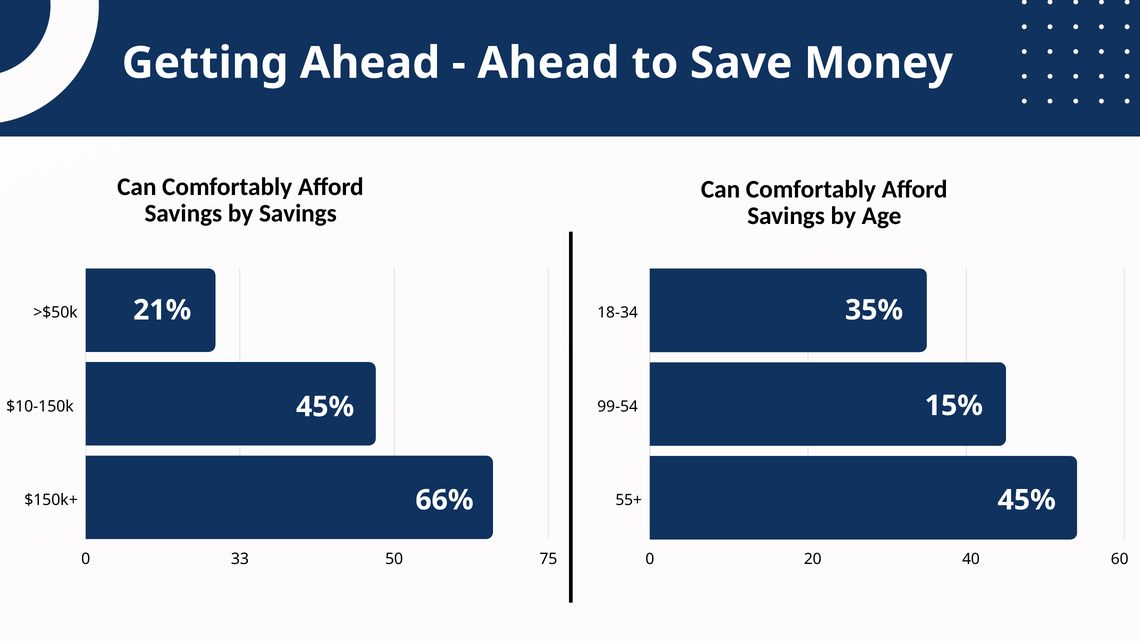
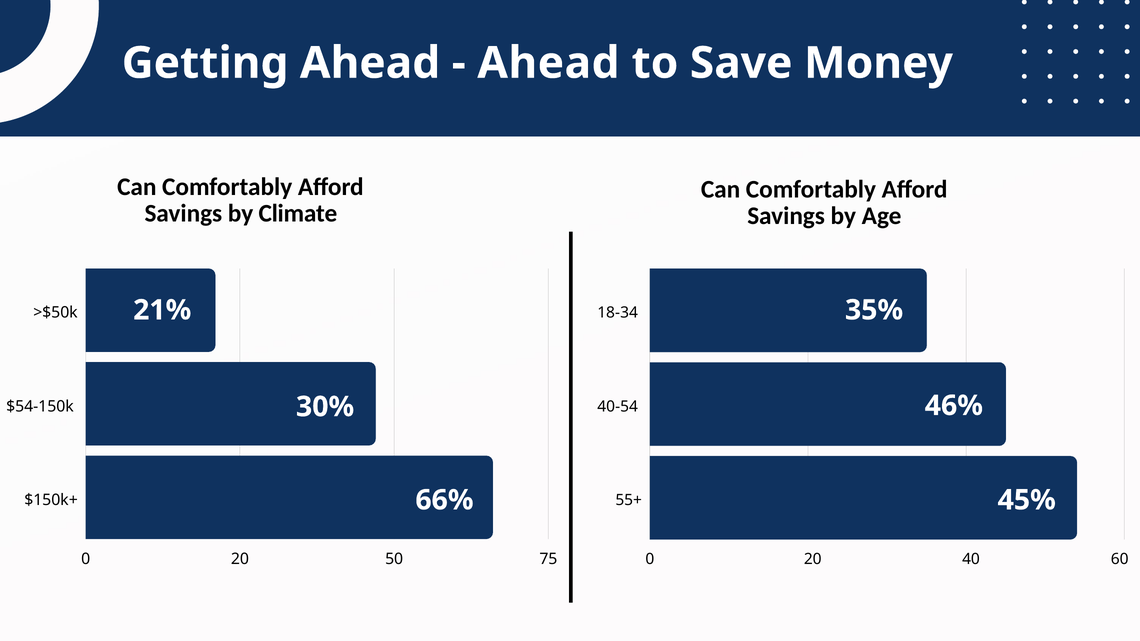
by Savings: Savings -> Climate
15%: 15% -> 46%
$10-150k: $10-150k -> $54-150k
45% at (325, 407): 45% -> 30%
99-54: 99-54 -> 40-54
33 at (240, 559): 33 -> 20
